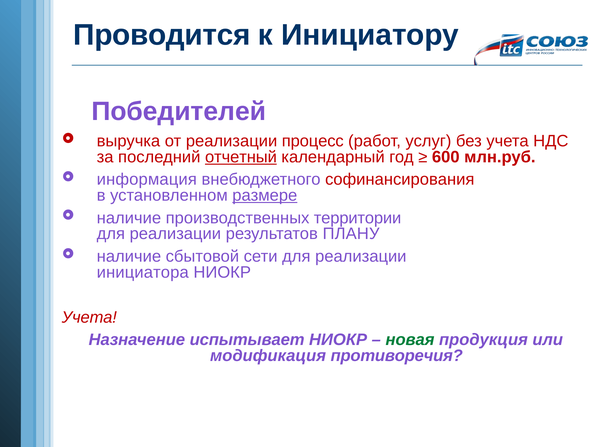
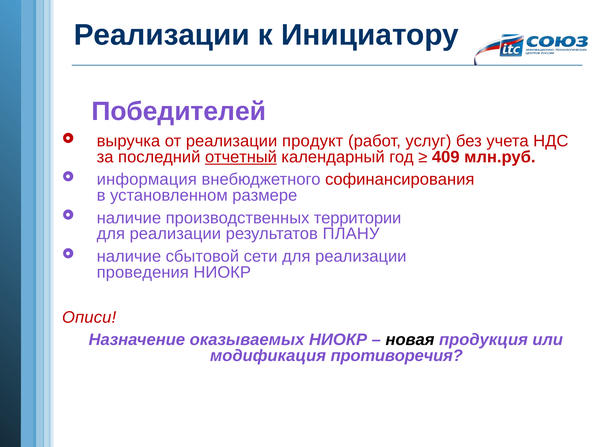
Проводится at (162, 35): Проводится -> Реализации
процесс: процесс -> продукт
600: 600 -> 409
размере underline: present -> none
инициатора: инициатора -> проведения
Учета at (89, 317): Учета -> Описи
испытывает: испытывает -> оказываемых
новая colour: green -> black
